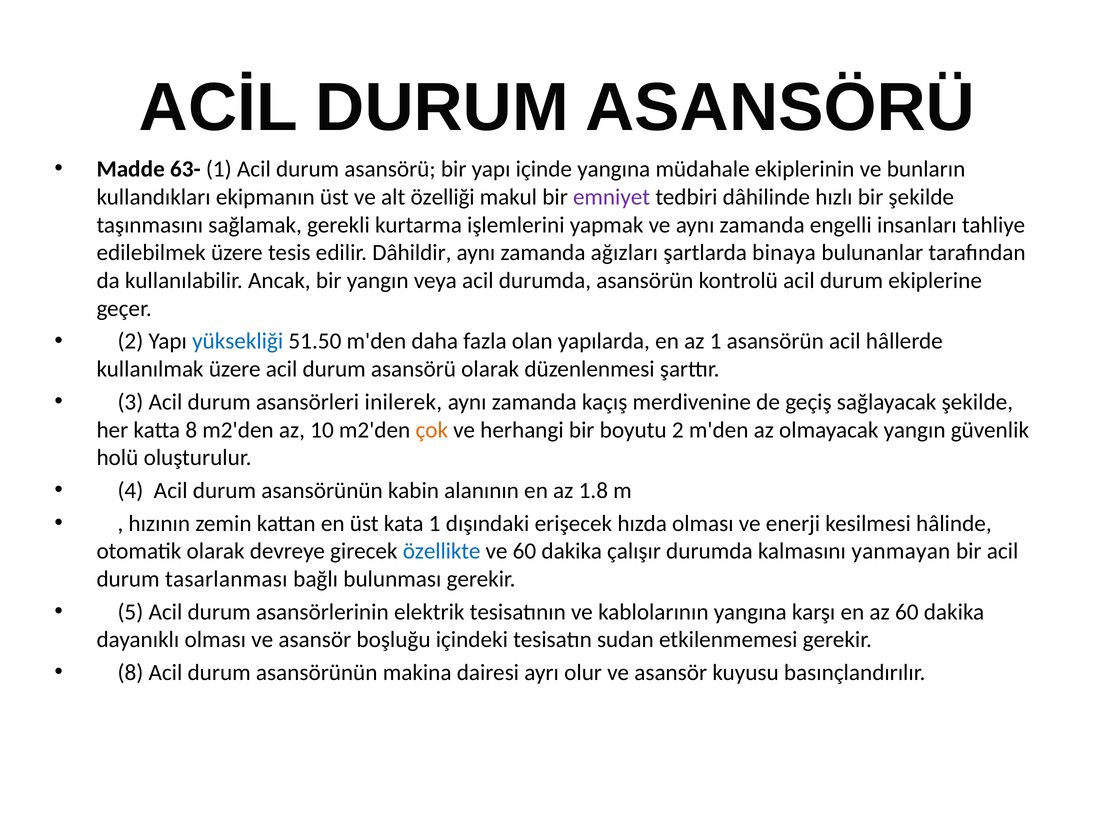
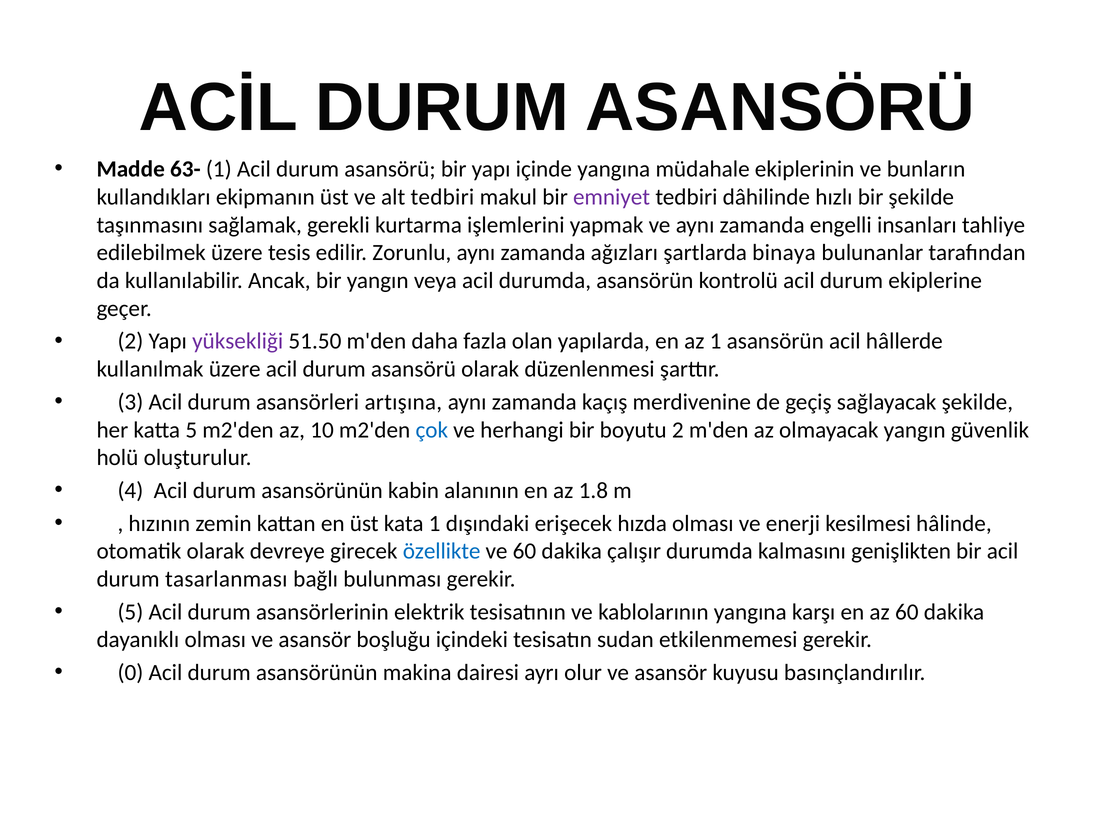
alt özelliği: özelliği -> tedbiri
Dâhildir: Dâhildir -> Zorunlu
yüksekliği colour: blue -> purple
inilerek: inilerek -> artışına
katta 8: 8 -> 5
çok colour: orange -> blue
yanmayan: yanmayan -> genişlikten
8 at (130, 673): 8 -> 0
